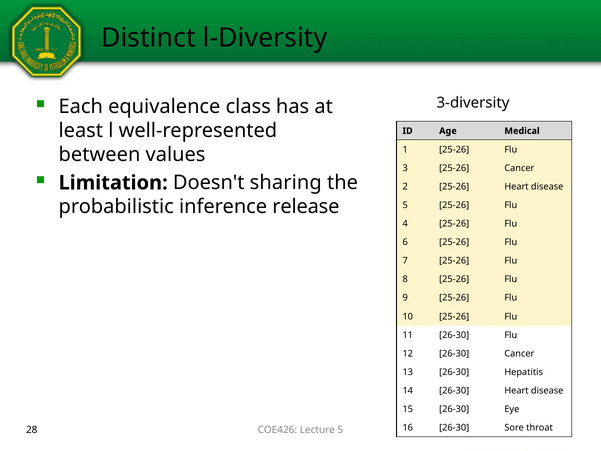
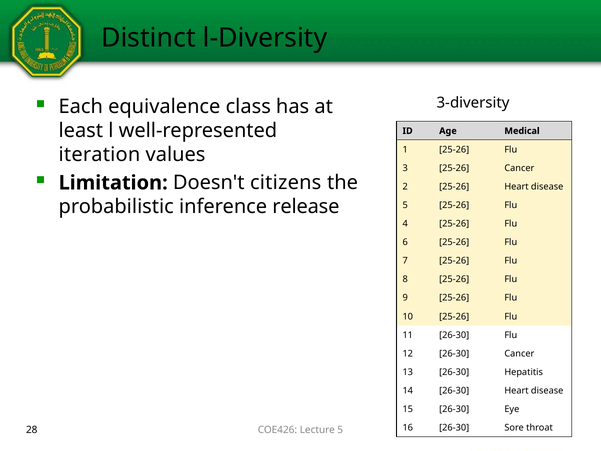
between: between -> iteration
sharing: sharing -> citizens
